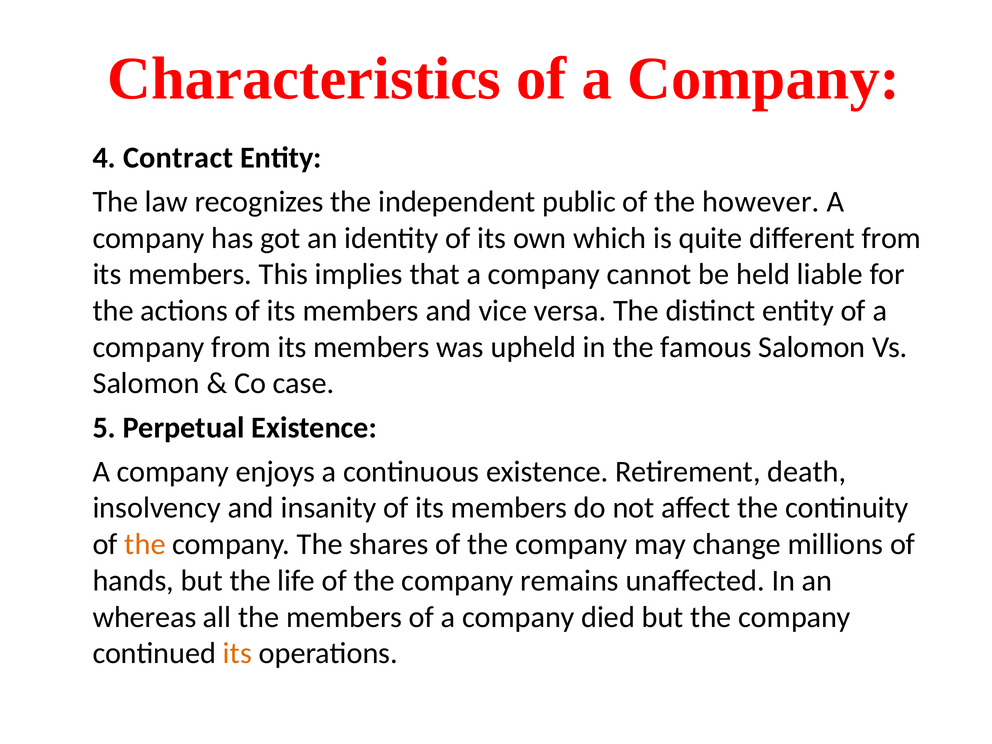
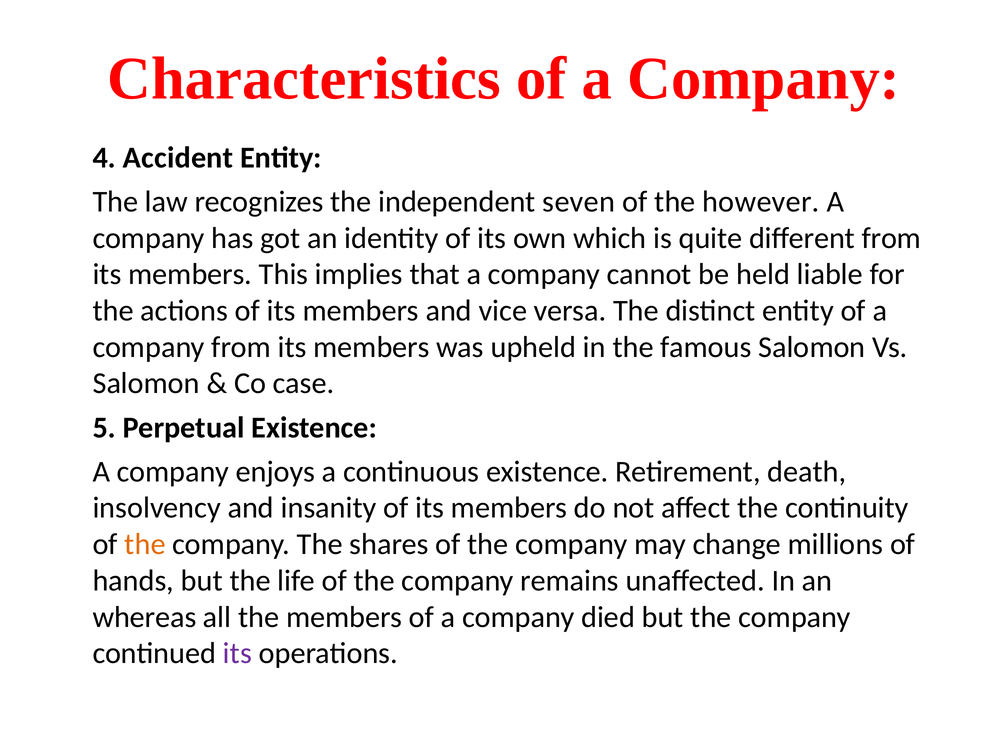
Contract: Contract -> Accident
public: public -> seven
its at (237, 653) colour: orange -> purple
